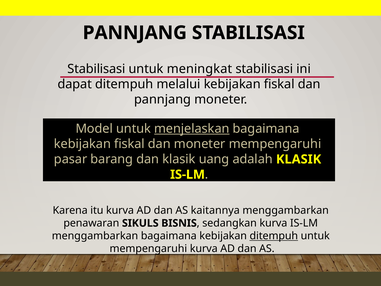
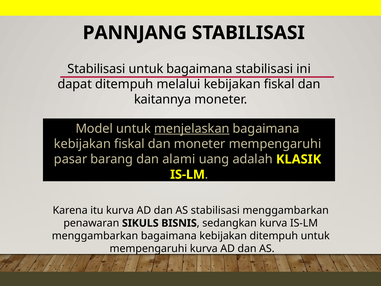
untuk meningkat: meningkat -> bagaimana
pannjang at (163, 99): pannjang -> kaitannya
dan klasik: klasik -> alami
AS kaitannya: kaitannya -> stabilisasi
ditempuh at (274, 236) underline: present -> none
